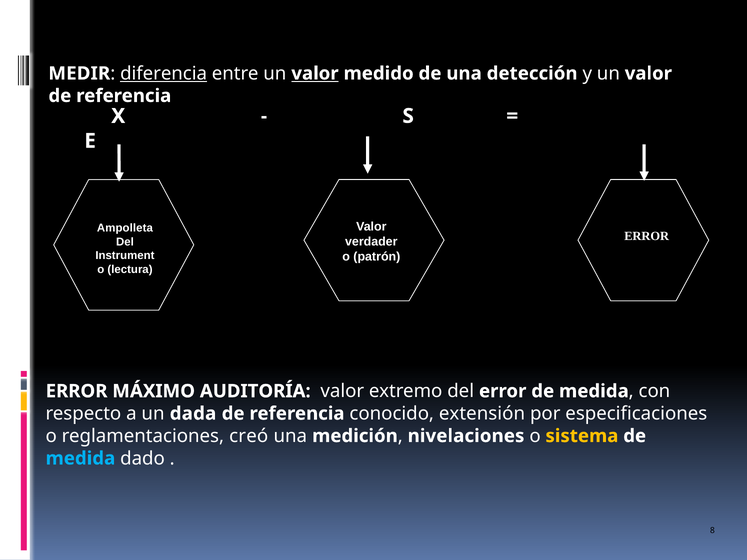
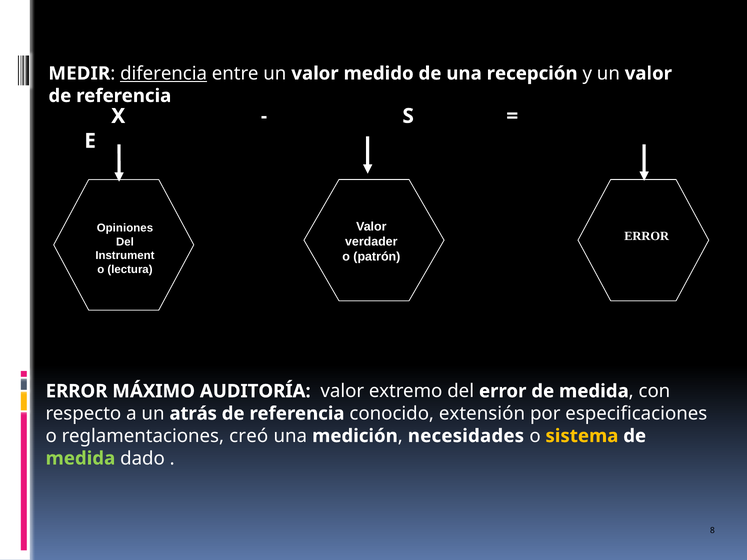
valor at (315, 73) underline: present -> none
detección: detección -> recepción
Ampolleta: Ampolleta -> Opiniones
dada: dada -> atrás
nivelaciones: nivelaciones -> necesidades
medida at (80, 459) colour: light blue -> light green
